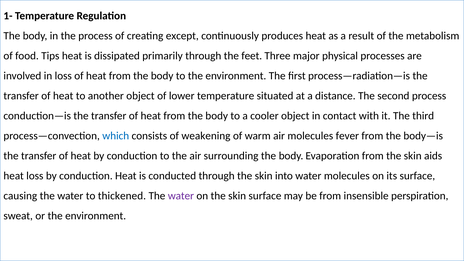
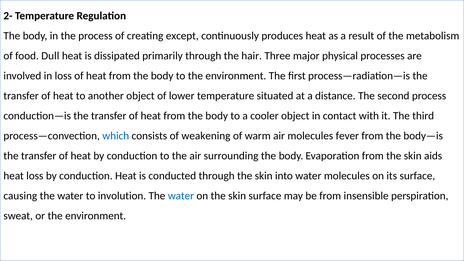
1-: 1- -> 2-
Tips: Tips -> Dull
feet: feet -> hair
thickened: thickened -> involution
water at (181, 196) colour: purple -> blue
